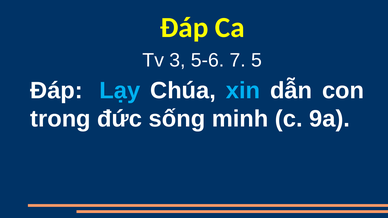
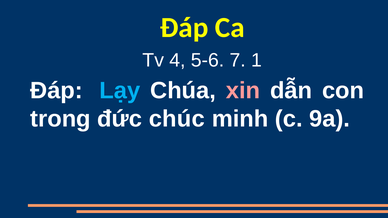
3: 3 -> 4
5: 5 -> 1
xin colour: light blue -> pink
sống: sống -> chúc
